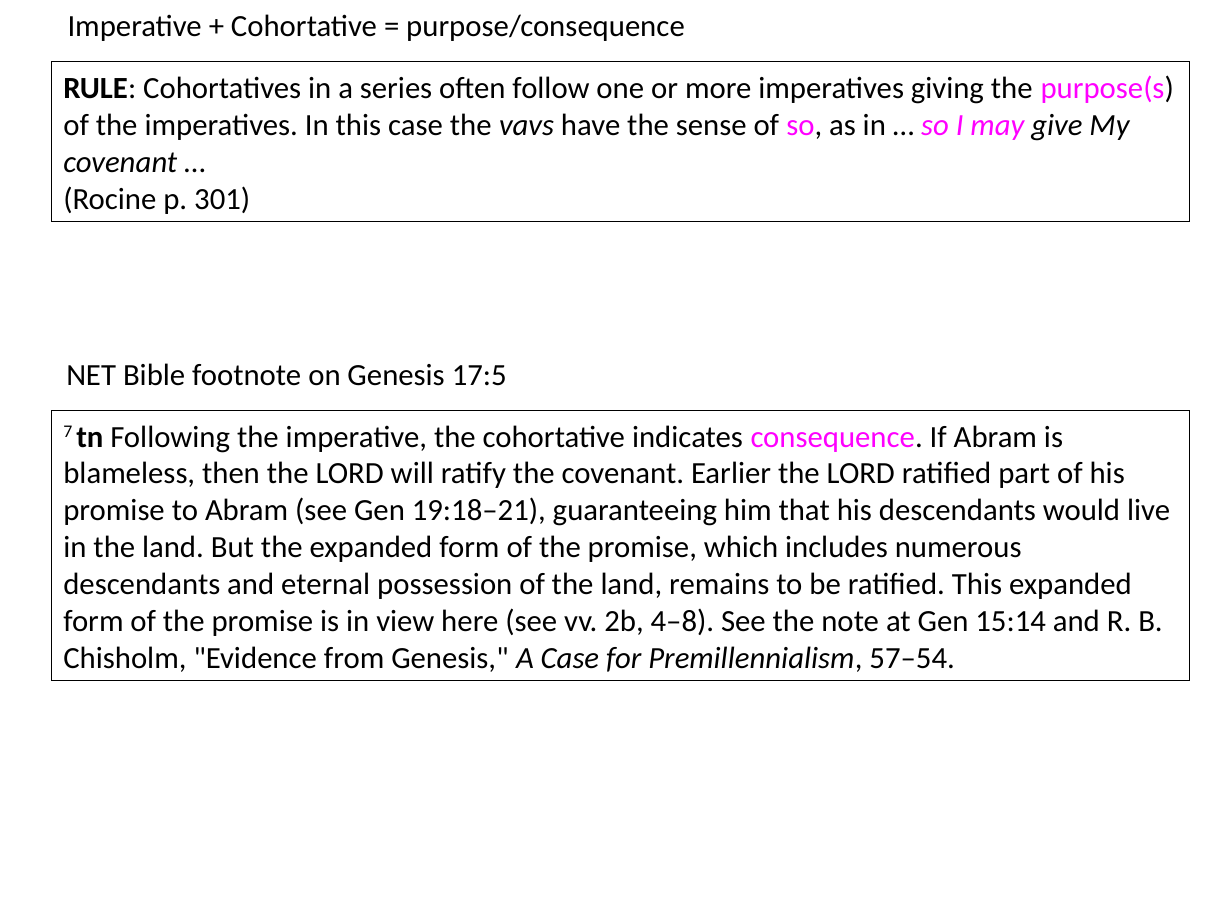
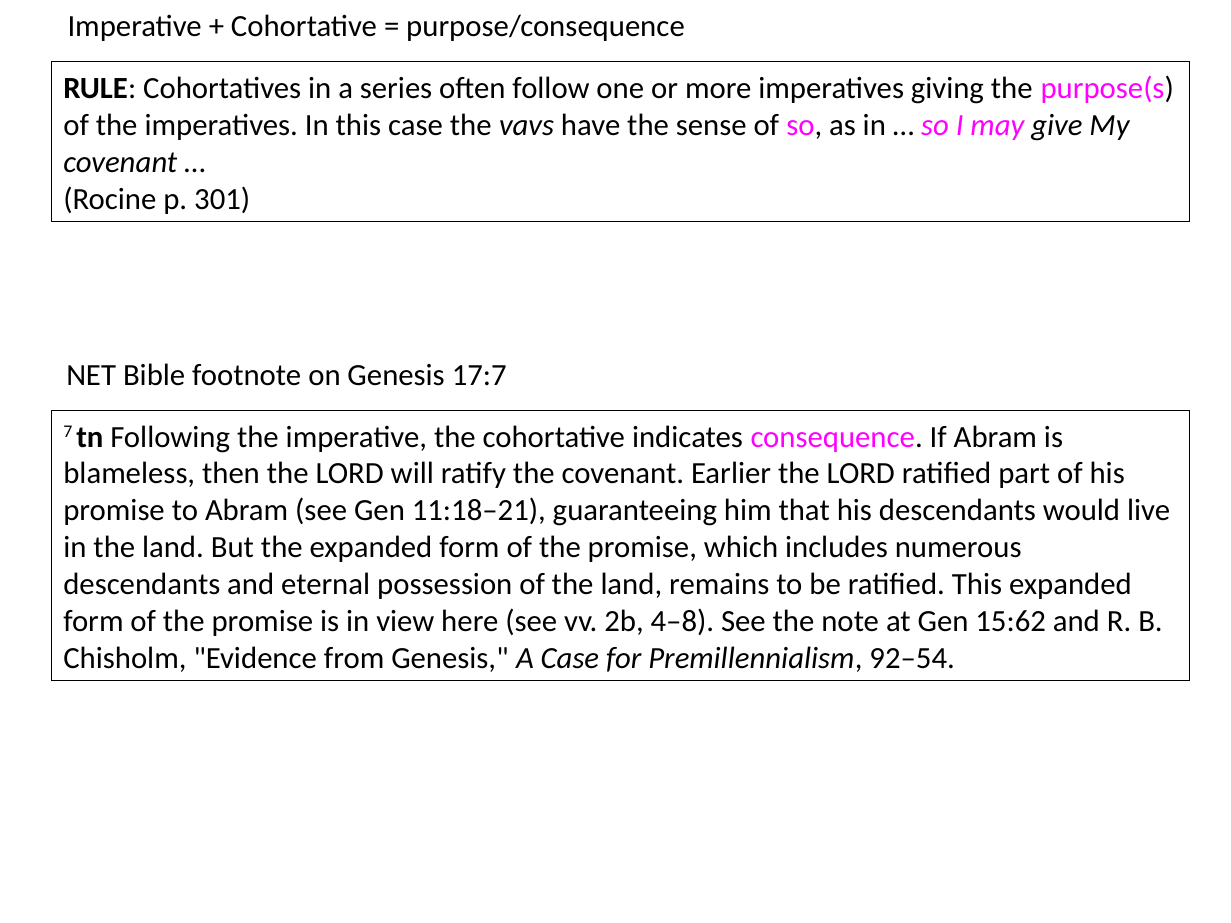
17:5: 17:5 -> 17:7
19:18–21: 19:18–21 -> 11:18–21
15:14: 15:14 -> 15:62
57–54: 57–54 -> 92–54
